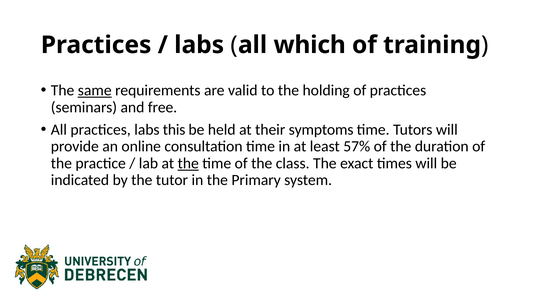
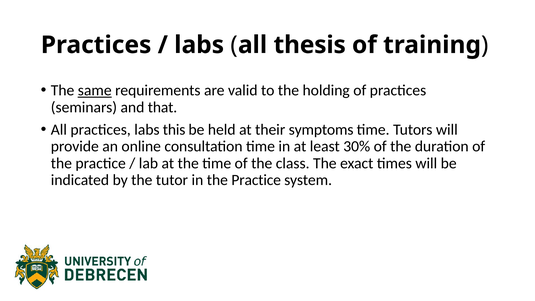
which: which -> thesis
free: free -> that
57%: 57% -> 30%
the at (188, 163) underline: present -> none
in the Primary: Primary -> Practice
